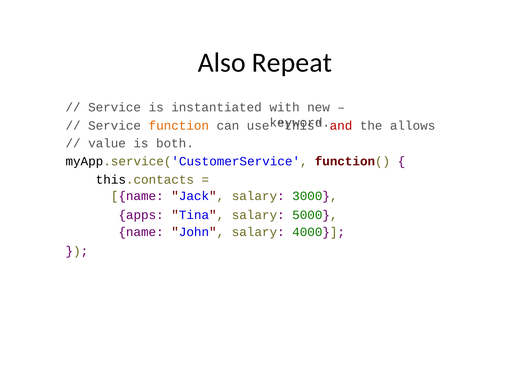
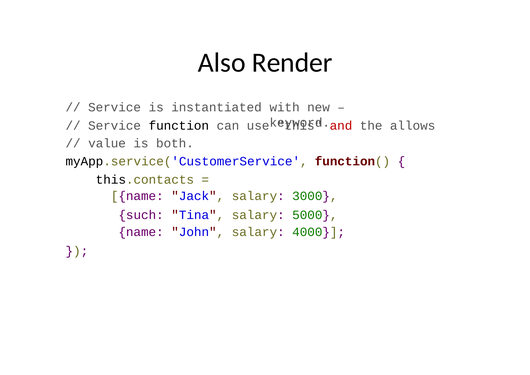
Repeat: Repeat -> Render
function colour: orange -> black
apps: apps -> such
